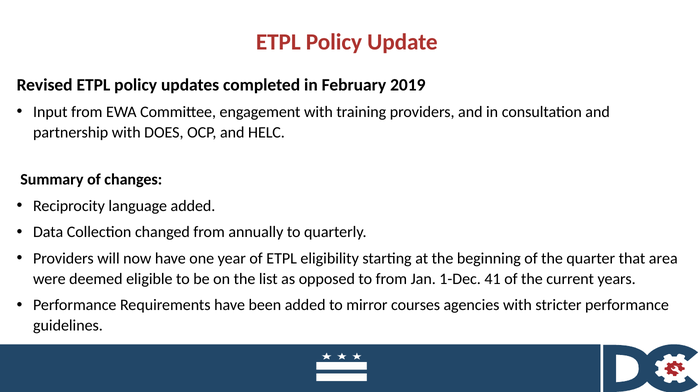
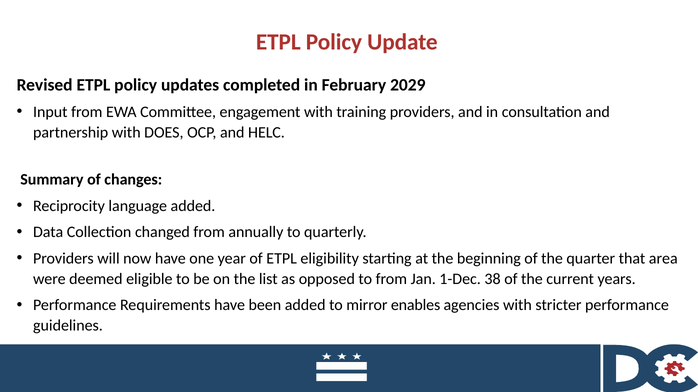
2019: 2019 -> 2029
41: 41 -> 38
courses: courses -> enables
